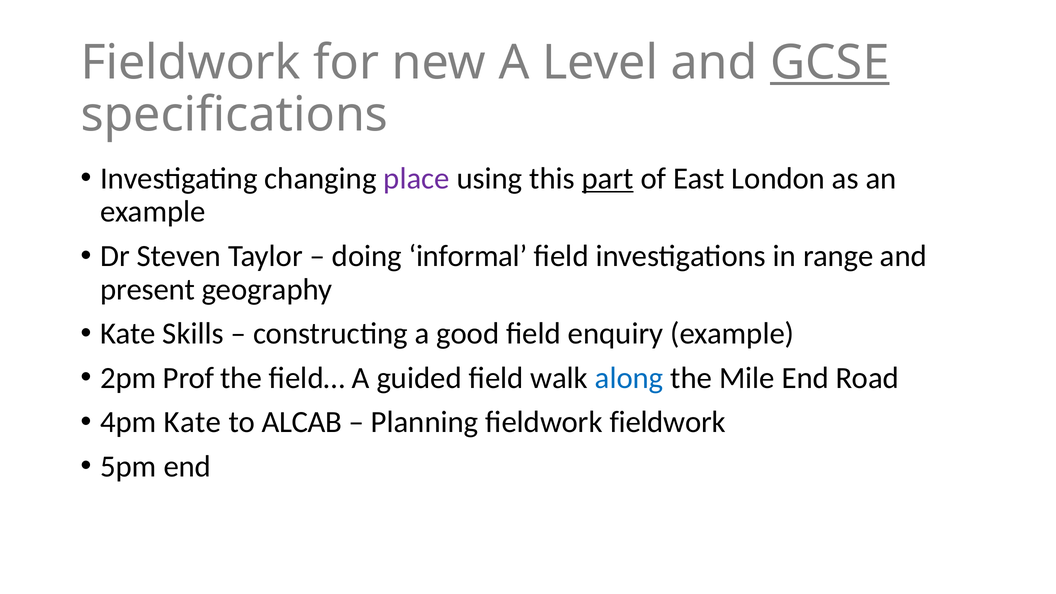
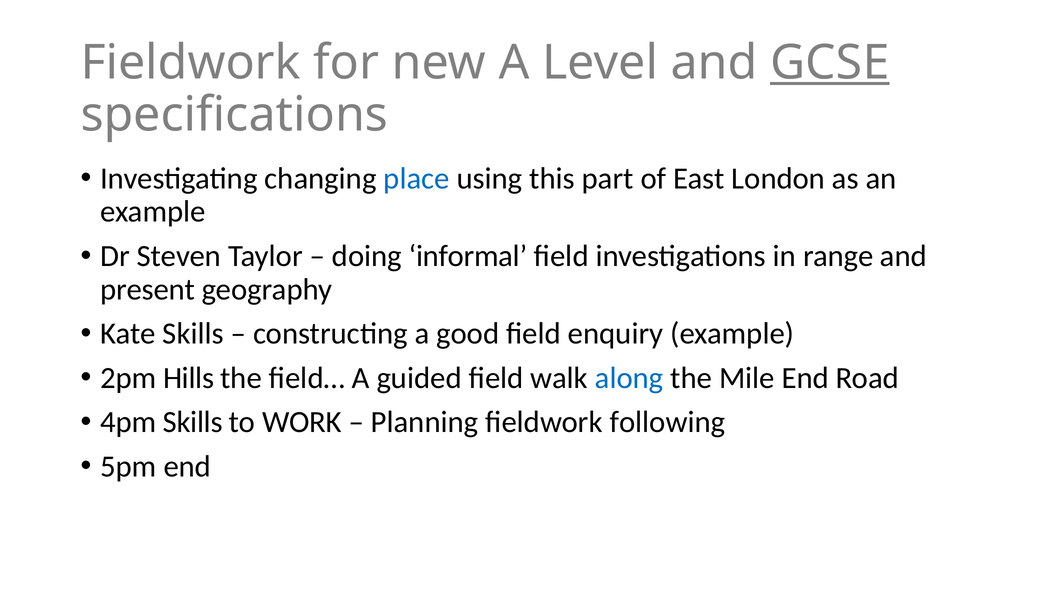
place colour: purple -> blue
part underline: present -> none
Prof: Prof -> Hills
4pm Kate: Kate -> Skills
ALCAB: ALCAB -> WORK
fieldwork fieldwork: fieldwork -> following
